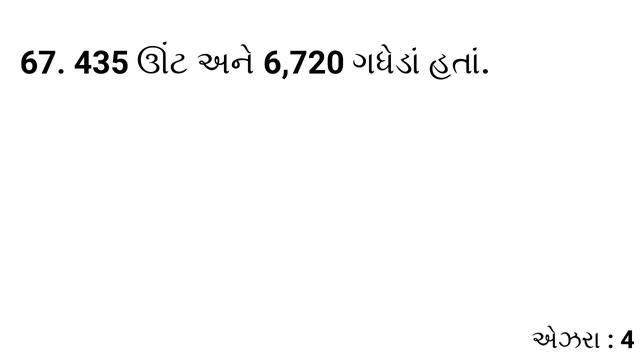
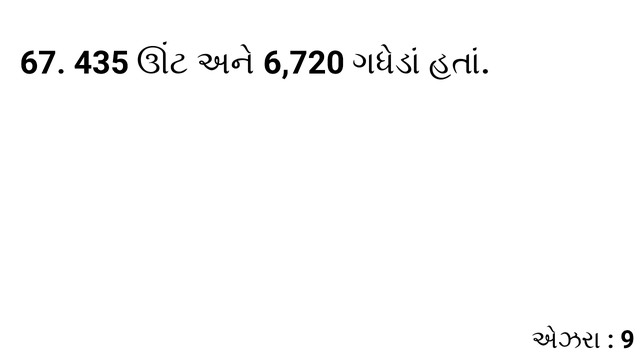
4: 4 -> 9
